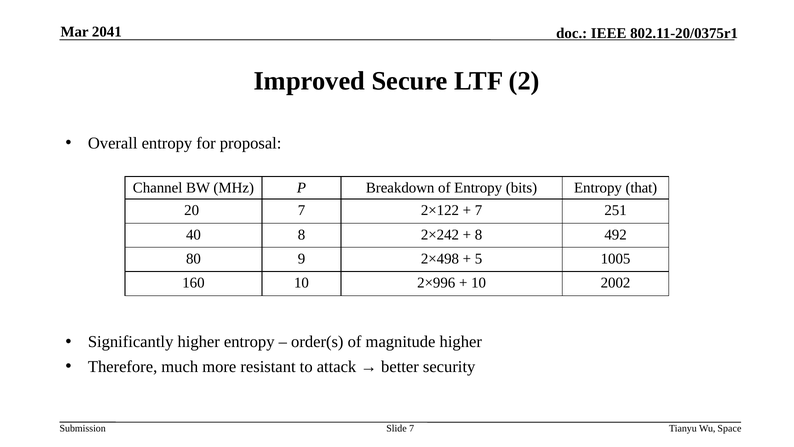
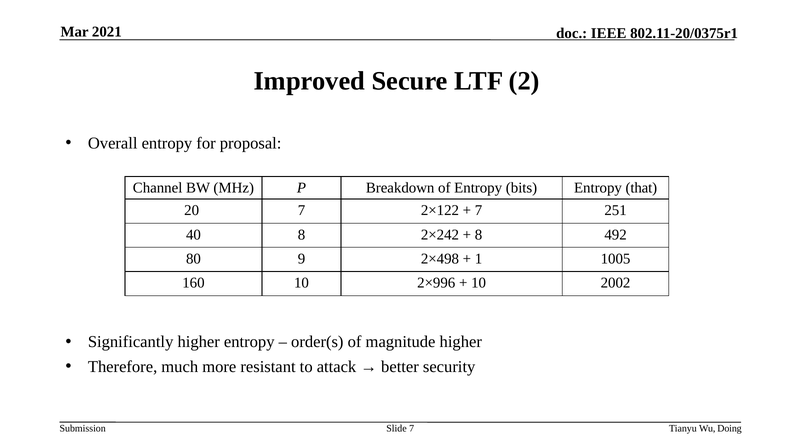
2041: 2041 -> 2021
5: 5 -> 1
Space: Space -> Doing
